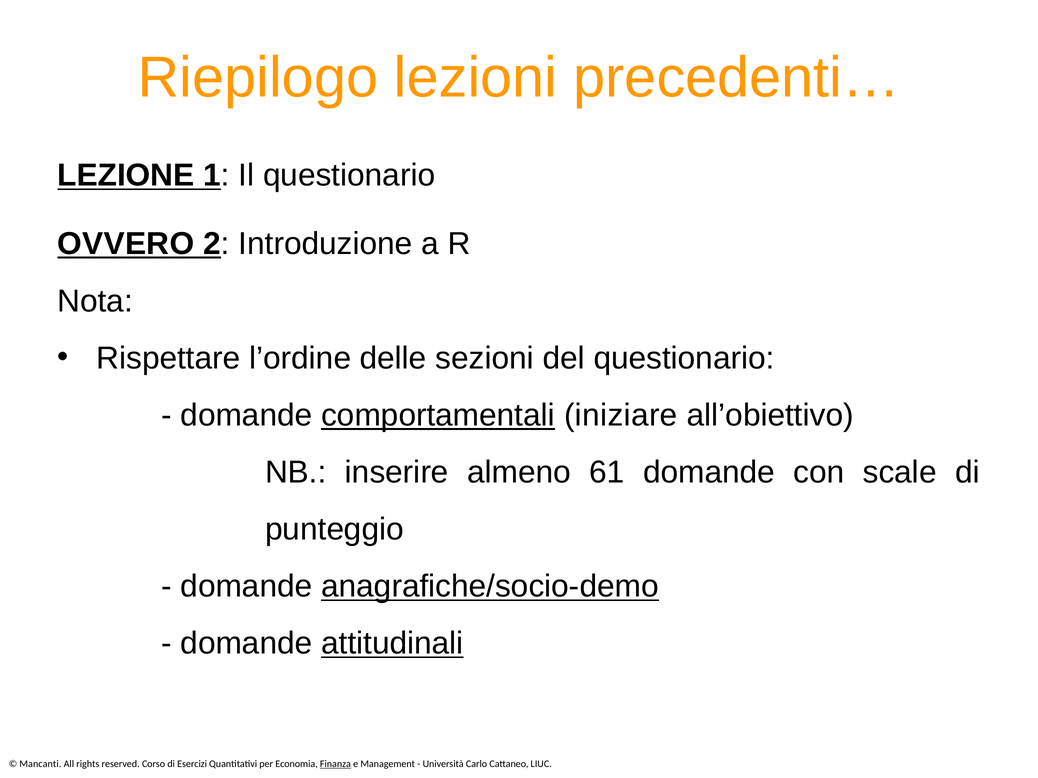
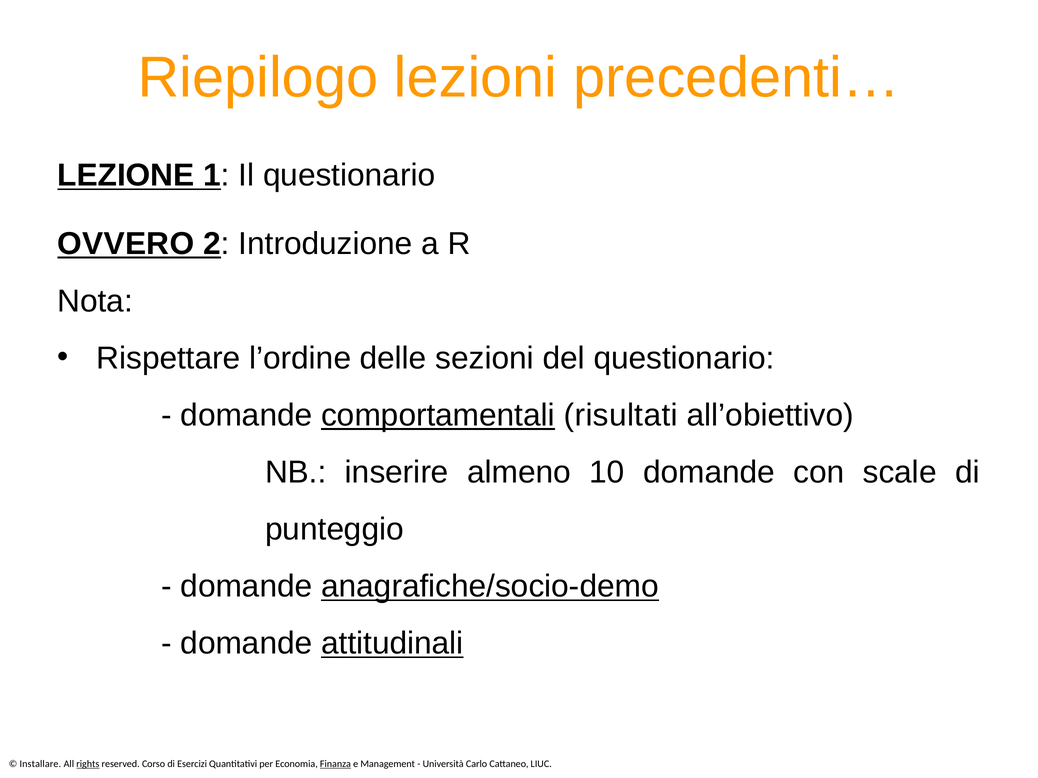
iniziare: iniziare -> risultati
61: 61 -> 10
Mancanti: Mancanti -> Installare
rights underline: none -> present
